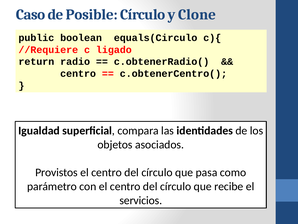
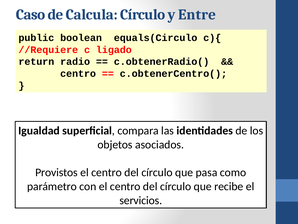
Posible: Posible -> Calcula
Clone: Clone -> Entre
